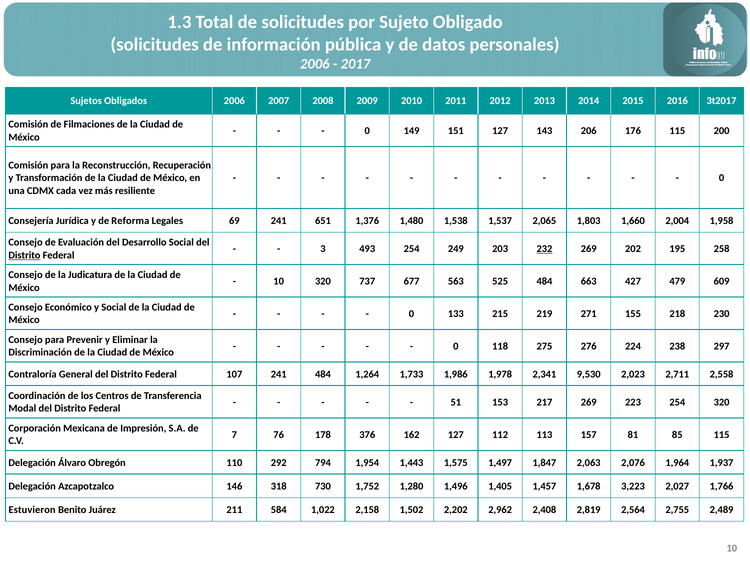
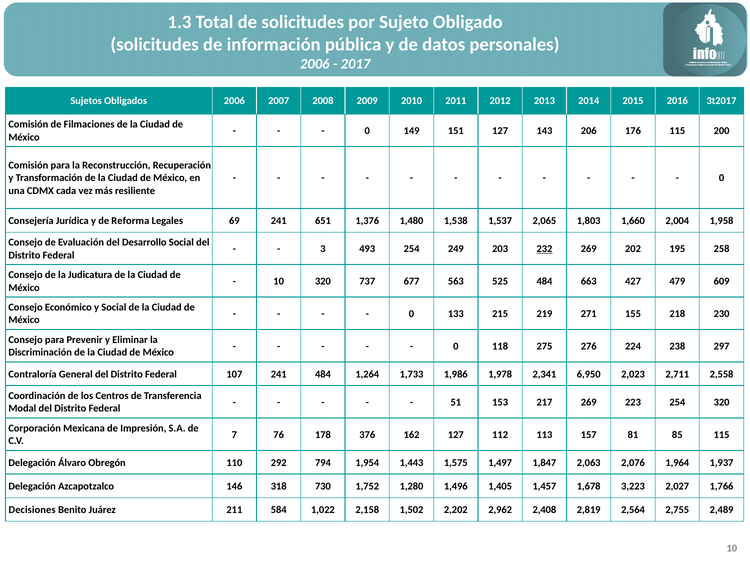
Distrito at (24, 255) underline: present -> none
9,530: 9,530 -> 6,950
Estuvieron: Estuvieron -> Decisiones
